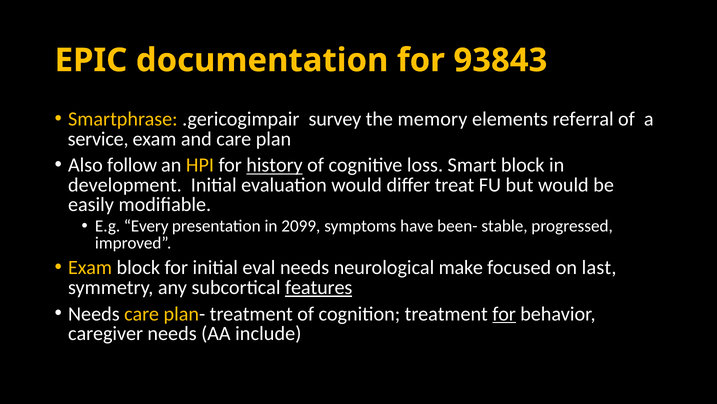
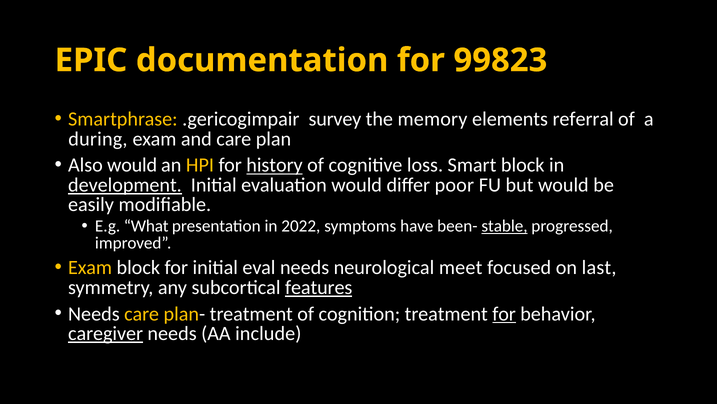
93843: 93843 -> 99823
service: service -> during
Also follow: follow -> would
development underline: none -> present
treat: treat -> poor
Every: Every -> What
2099: 2099 -> 2022
stable underline: none -> present
make: make -> meet
caregiver underline: none -> present
